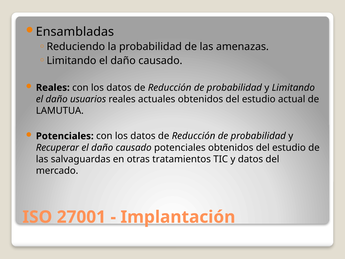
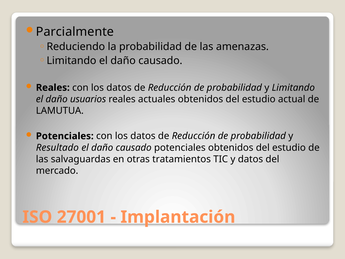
Ensambladas: Ensambladas -> Parcialmente
Recuperar: Recuperar -> Resultado
